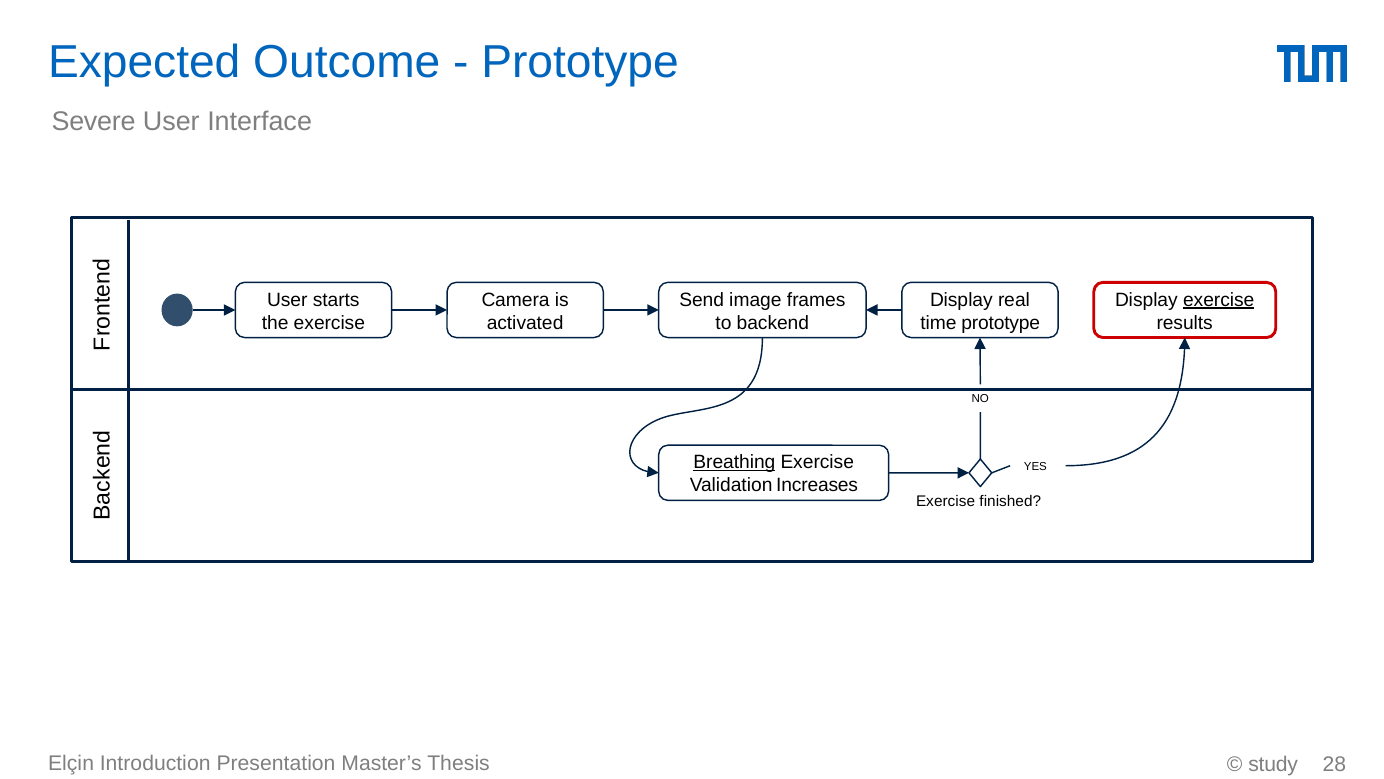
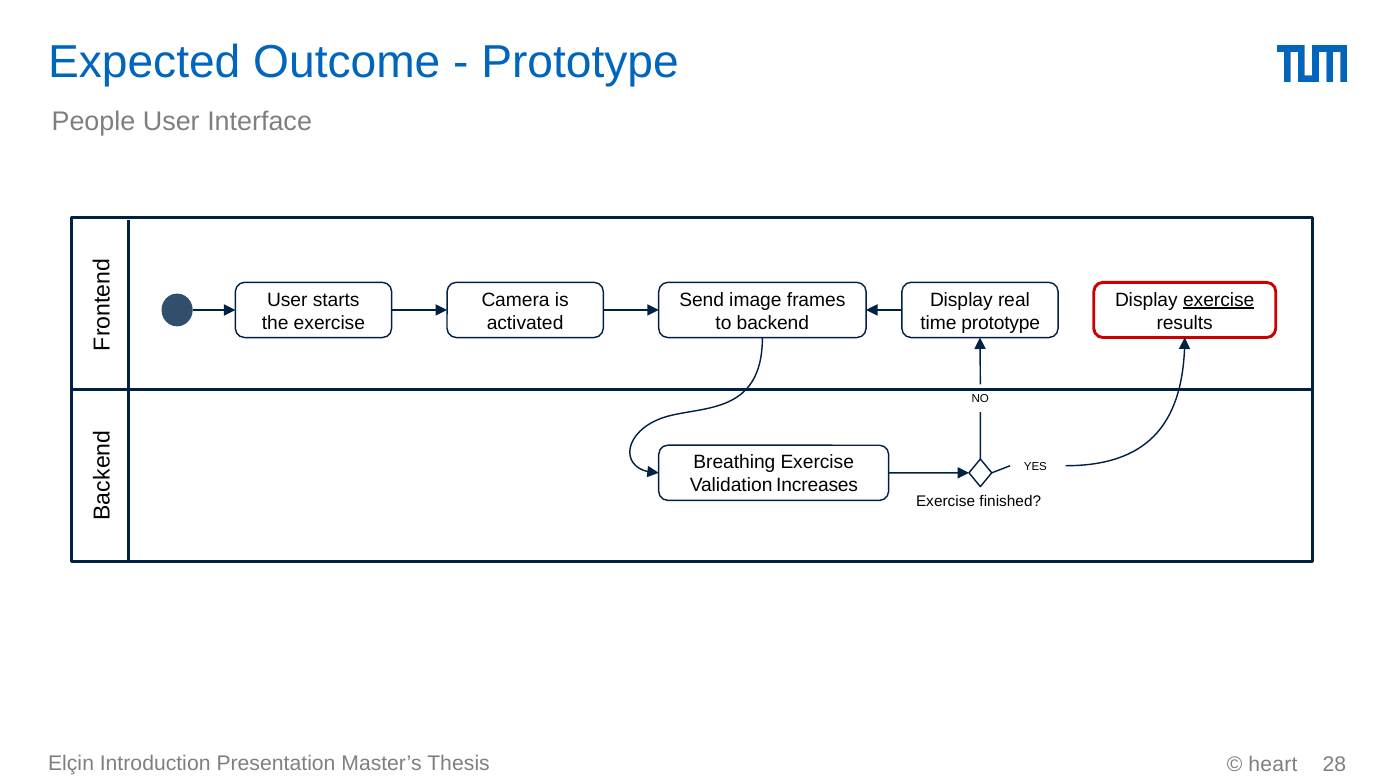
Severe: Severe -> People
Breathing underline: present -> none
study: study -> heart
